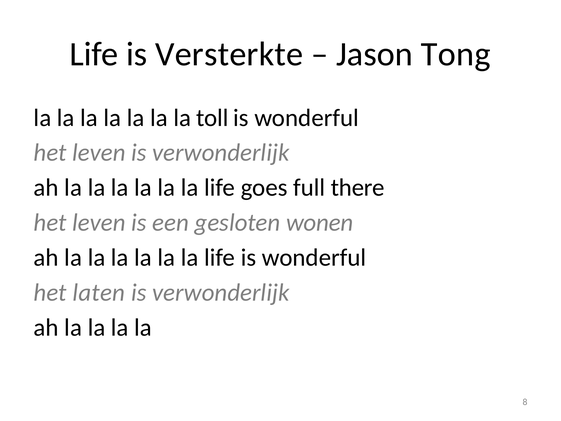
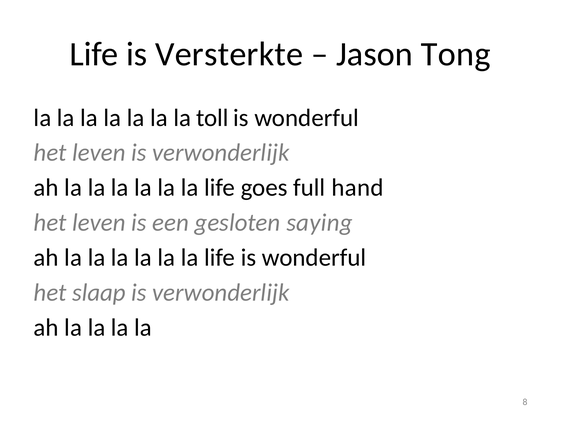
there: there -> hand
wonen: wonen -> saying
laten: laten -> slaap
